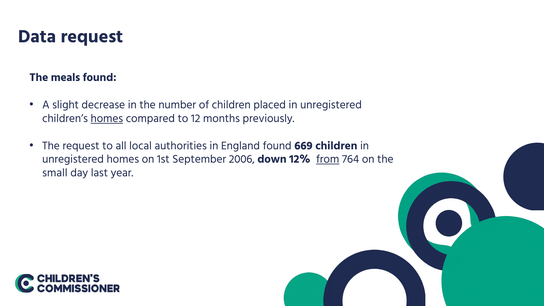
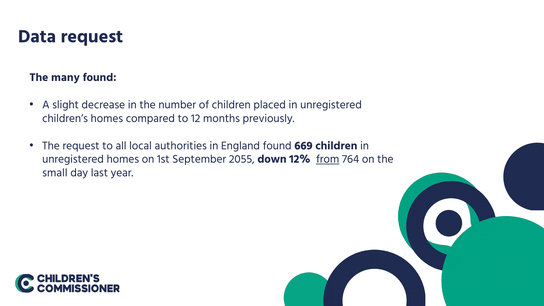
meals: meals -> many
homes at (107, 118) underline: present -> none
2006: 2006 -> 2055
